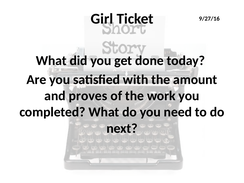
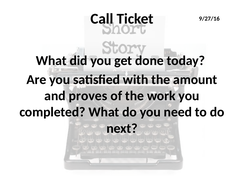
Girl: Girl -> Call
